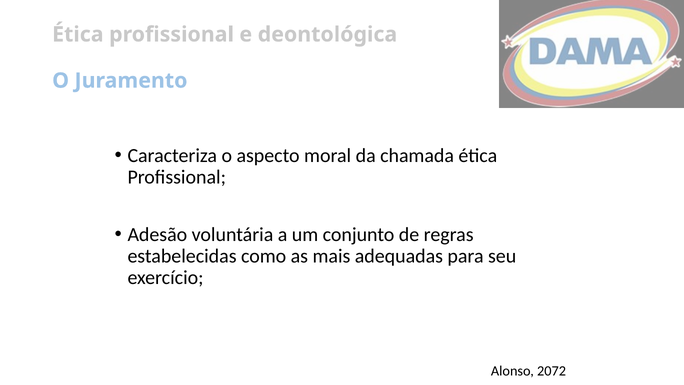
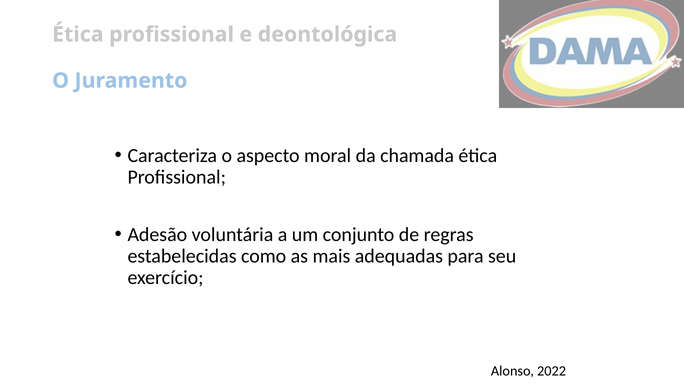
2072: 2072 -> 2022
